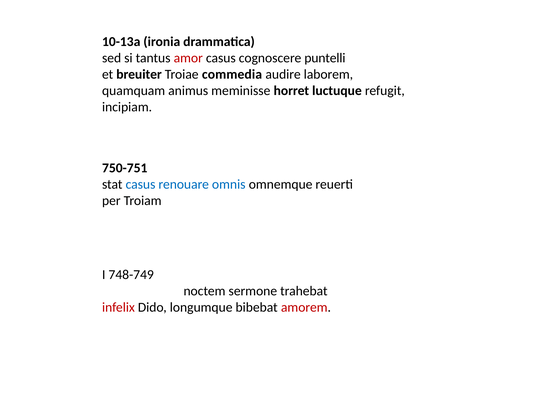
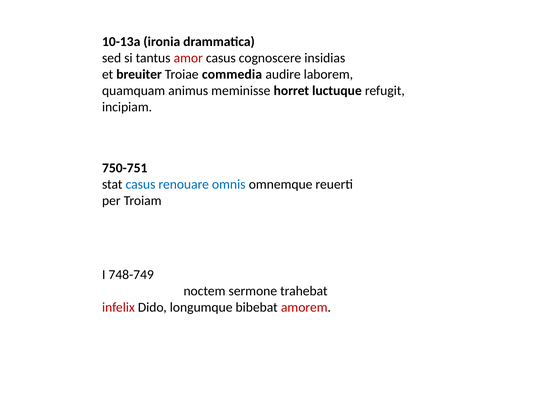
puntelli: puntelli -> insidias
